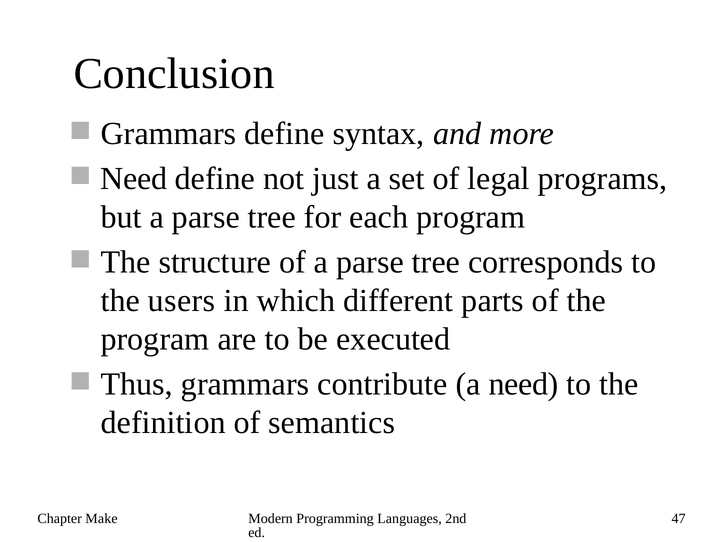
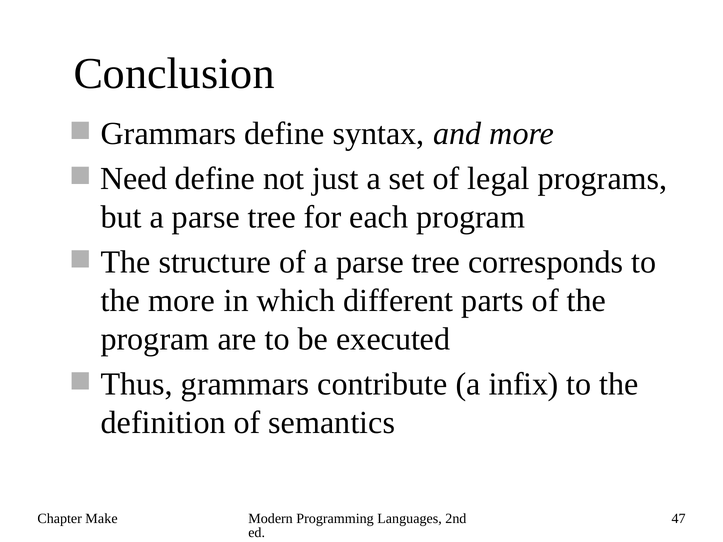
the users: users -> more
a need: need -> infix
